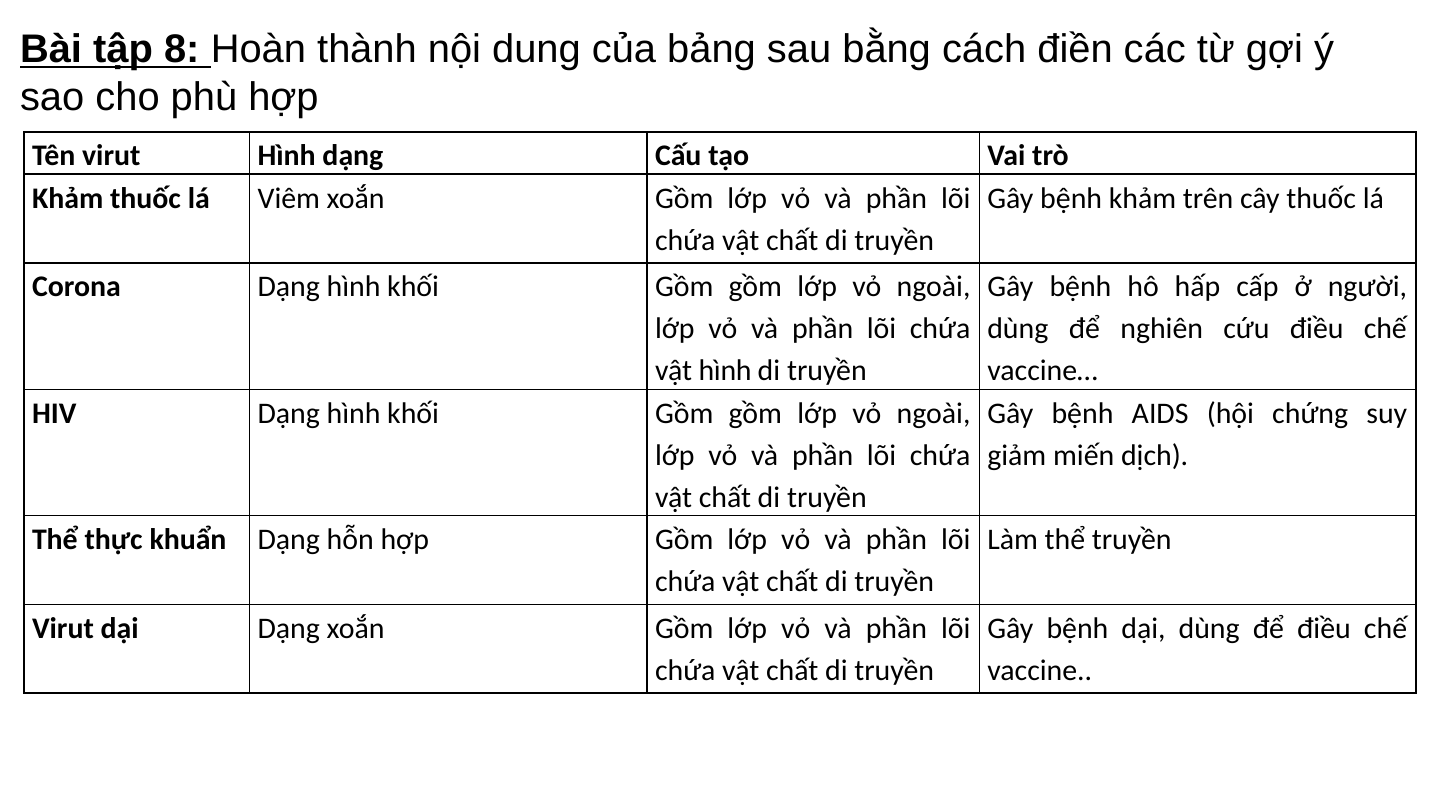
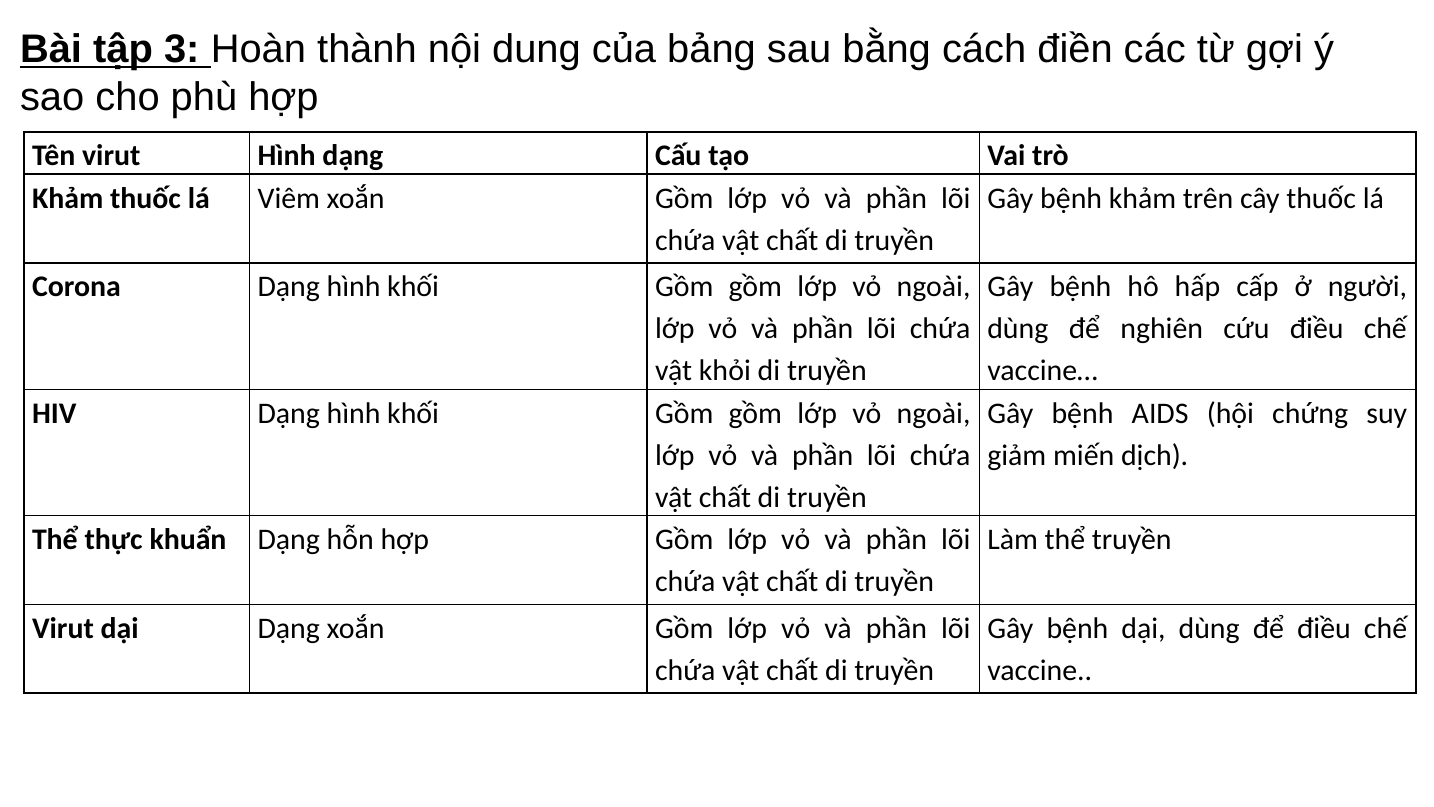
8: 8 -> 3
vật hình: hình -> khỏi
